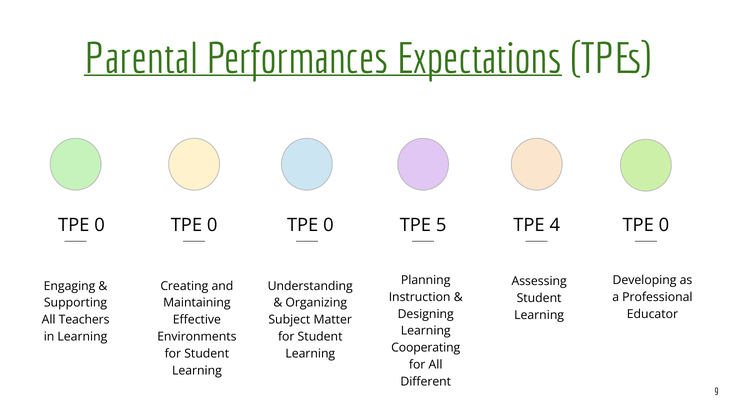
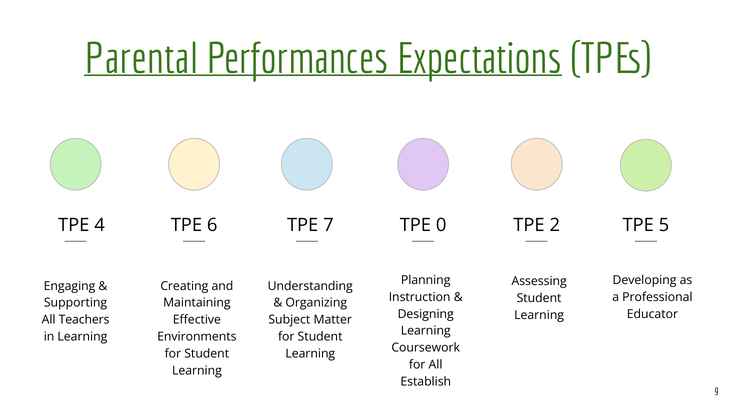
0 at (100, 225): 0 -> 4
0 at (212, 225): 0 -> 6
0 at (328, 225): 0 -> 7
5: 5 -> 0
4: 4 -> 2
0 at (664, 225): 0 -> 5
Cooperating: Cooperating -> Coursework
Different: Different -> Establish
